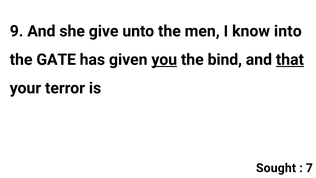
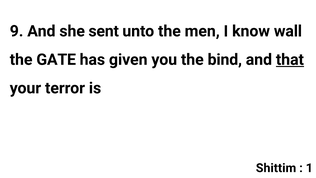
give: give -> sent
into: into -> wall
you underline: present -> none
Sought: Sought -> Shittim
7: 7 -> 1
